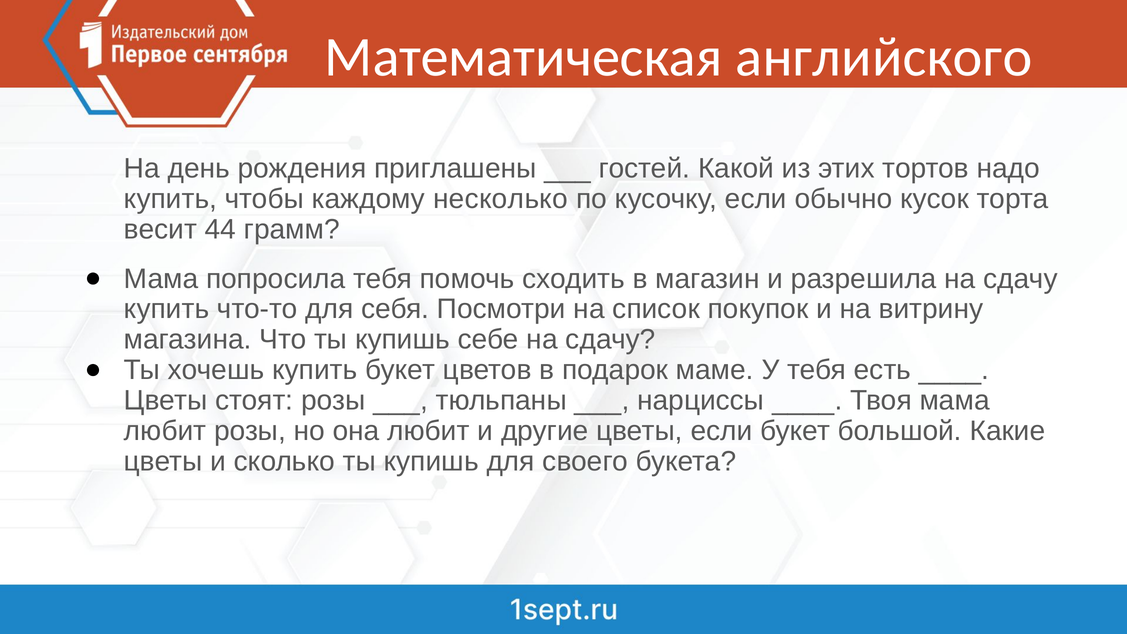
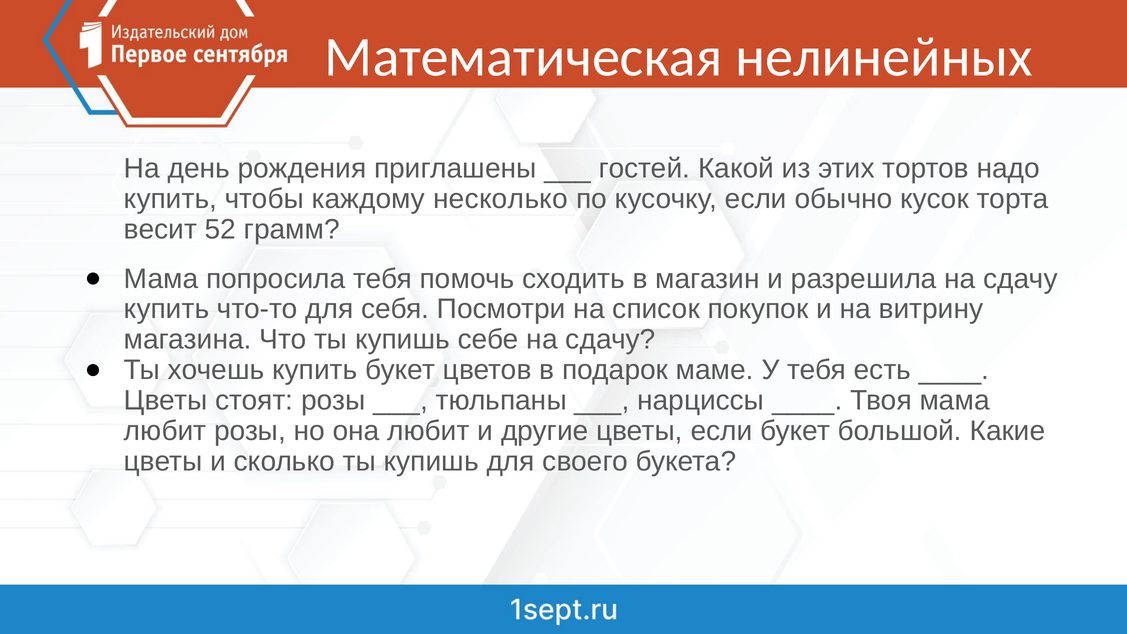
английского: английского -> нелинейных
44: 44 -> 52
